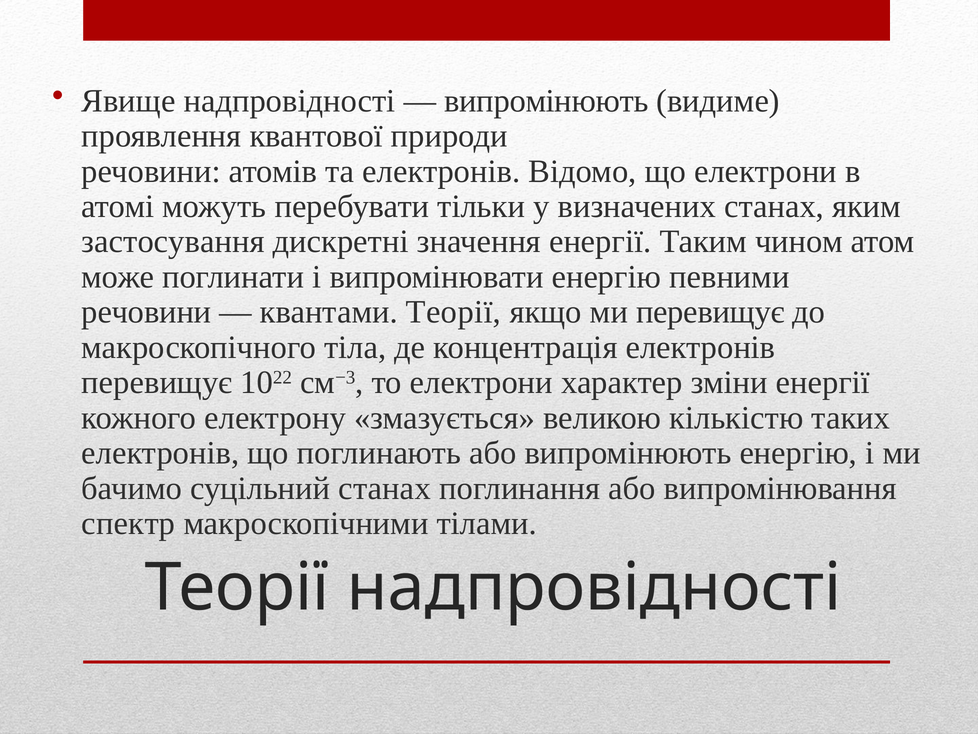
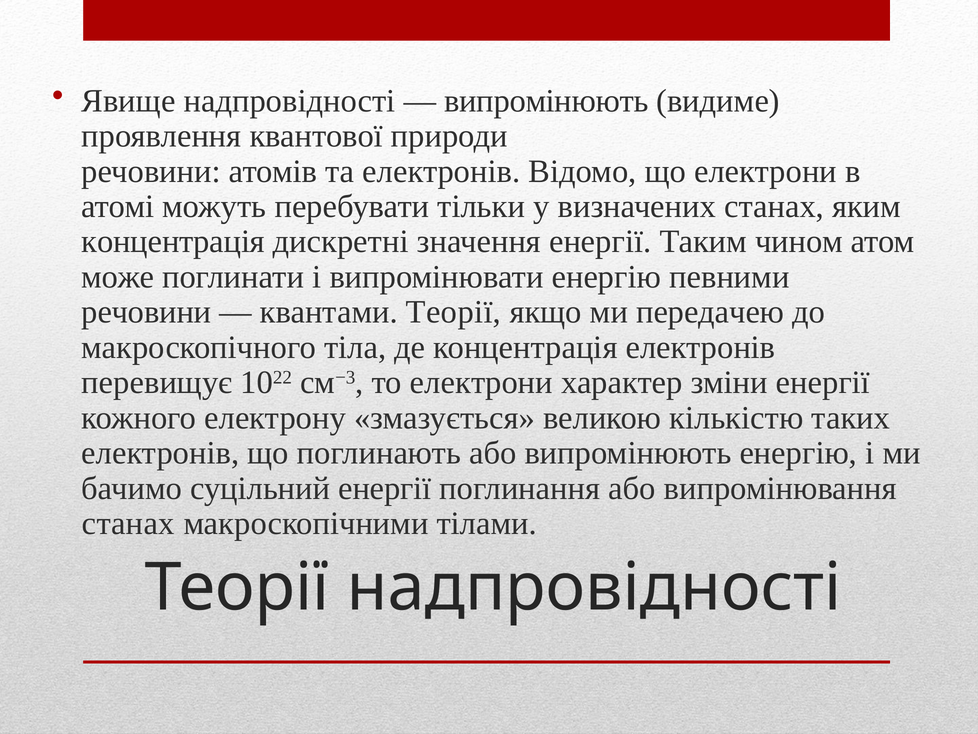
застосування at (173, 242): застосування -> концентрація
ми перевищує: перевищує -> передачею
суцільний станах: станах -> енергії
спектр at (128, 523): спектр -> станах
